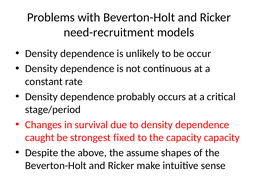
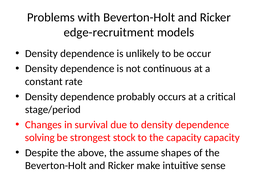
need-recruitment: need-recruitment -> edge-recruitment
caught: caught -> solving
fixed: fixed -> stock
